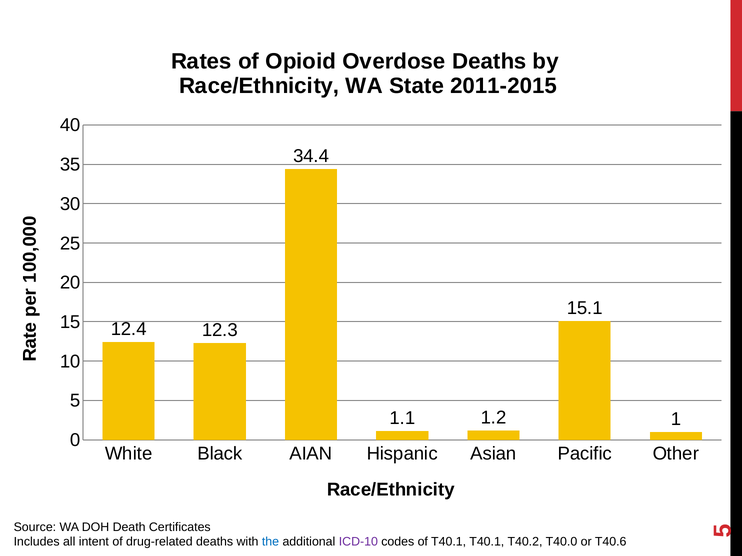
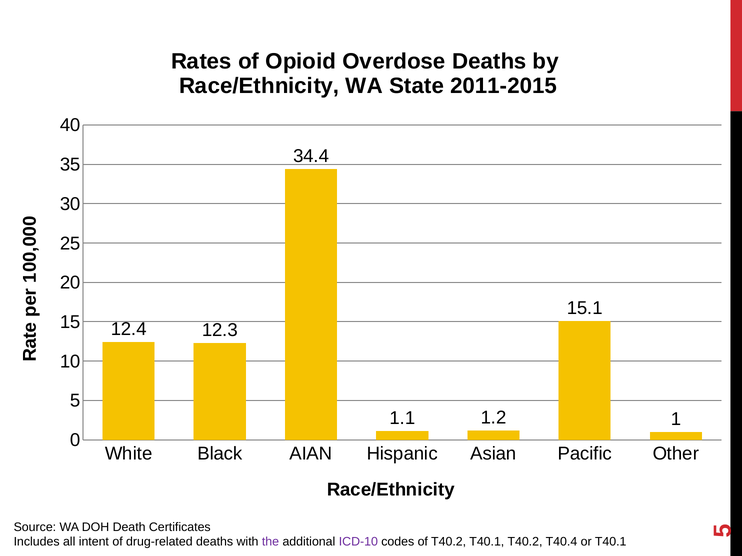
the colour: blue -> purple
of T40.1: T40.1 -> T40.2
T40.0: T40.0 -> T40.4
or T40.6: T40.6 -> T40.1
